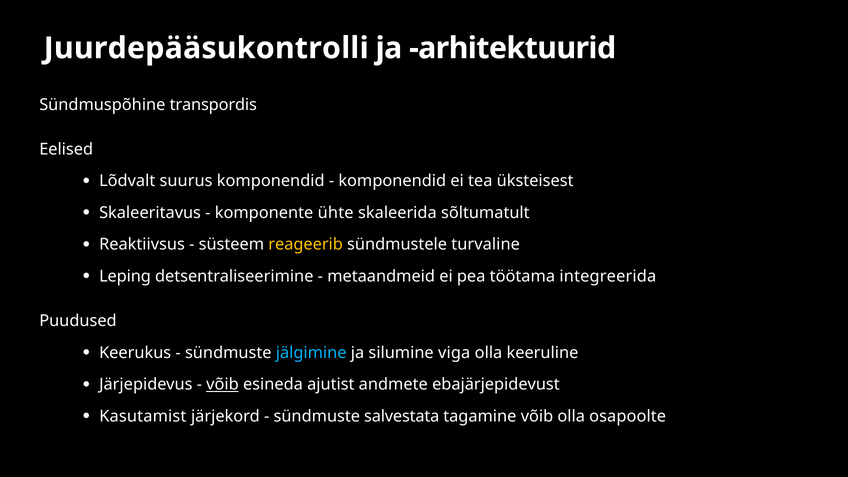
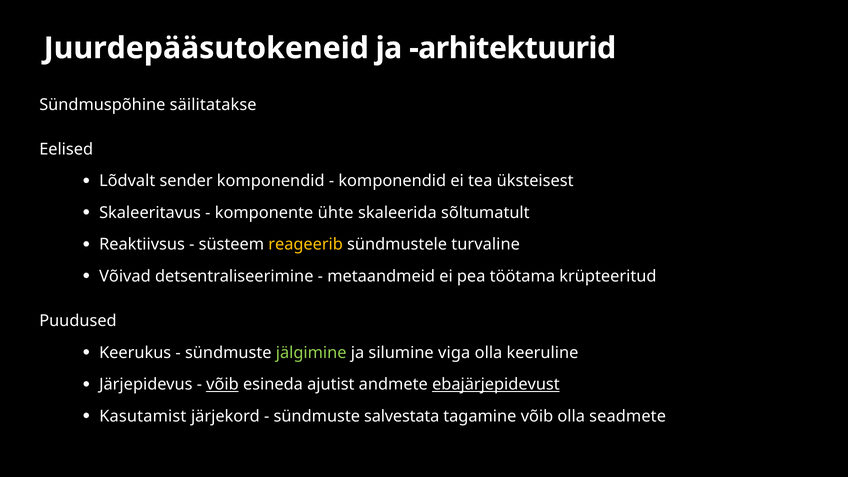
Juurdepääsukontrolli: Juurdepääsukontrolli -> Juurdepääsutokeneid
transpordis: transpordis -> säilitatakse
suurus: suurus -> sender
Leping: Leping -> Võivad
integreerida: integreerida -> krüpteeritud
jälgimine colour: light blue -> light green
ebajärjepidevust underline: none -> present
osapoolte: osapoolte -> seadmete
